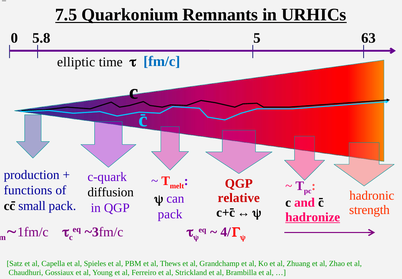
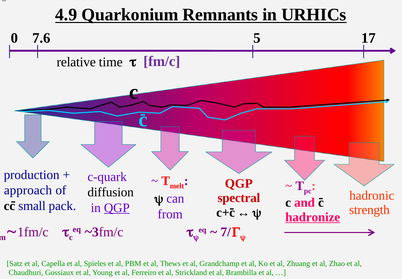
7.5: 7.5 -> 4.9
5.8: 5.8 -> 7.6
63: 63 -> 17
elliptic: elliptic -> relative
fm/c colour: blue -> purple
functions: functions -> approach
relative: relative -> spectral
QGP at (117, 207) underline: none -> present
pack at (170, 214): pack -> from
4/: 4/ -> 7/
